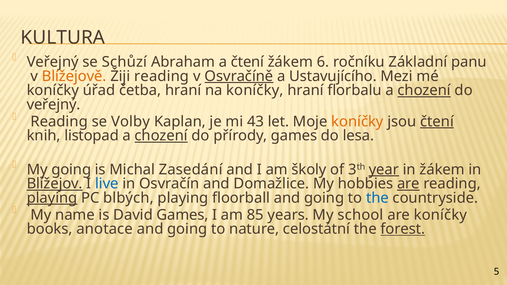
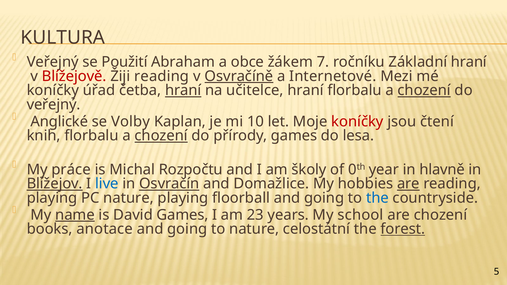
Schůzí: Schůzí -> Použití
a čtení: čtení -> obce
6: 6 -> 7
Základní panu: panu -> hraní
Blížejově colour: orange -> red
Ustavujícího: Ustavujícího -> Internetové
hraní at (183, 90) underline: none -> present
na koníčky: koníčky -> učitelce
Reading at (59, 122): Reading -> Anglické
43: 43 -> 10
koníčky at (357, 122) colour: orange -> red
čtení at (437, 122) underline: present -> none
knih listopad: listopad -> florbalu
My going: going -> práce
Zasedání: Zasedání -> Rozpočtu
3: 3 -> 0
year underline: present -> none
in žákem: žákem -> hlavně
Osvračín underline: none -> present
playing at (52, 198) underline: present -> none
PC blbých: blbých -> nature
name underline: none -> present
85: 85 -> 23
are koníčky: koníčky -> chození
